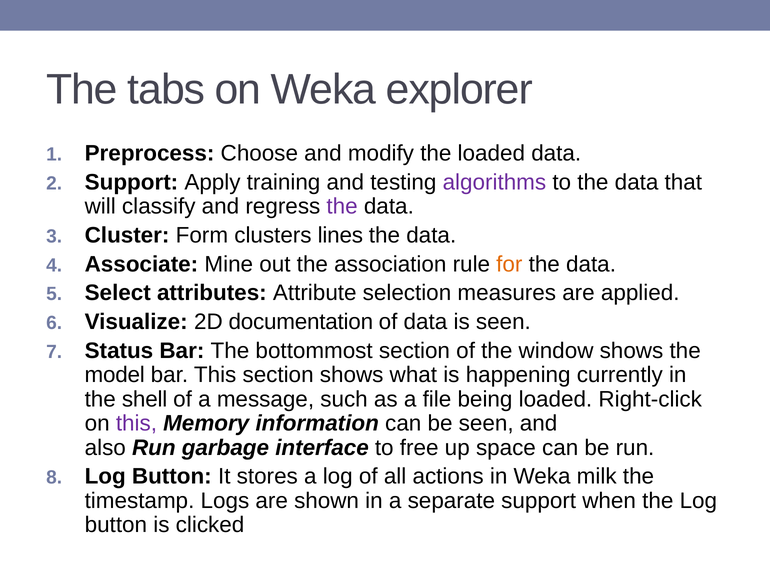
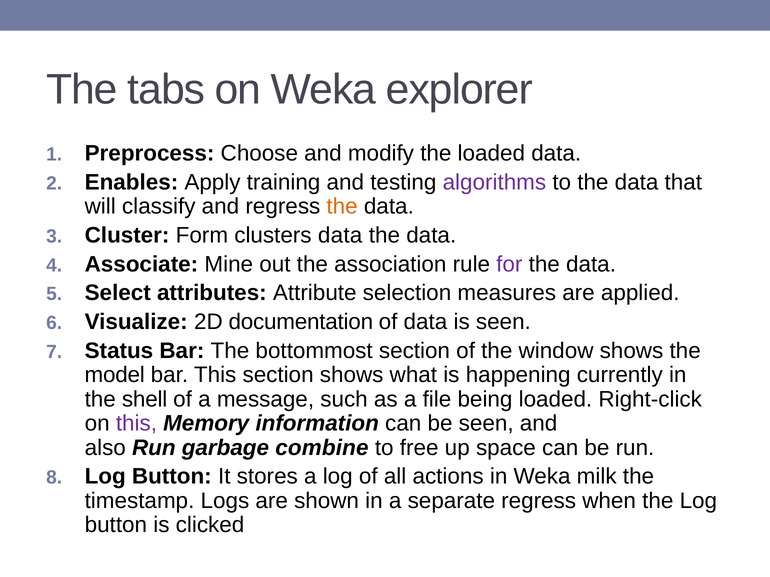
Support at (131, 183): Support -> Enables
the at (342, 207) colour: purple -> orange
clusters lines: lines -> data
for colour: orange -> purple
interface: interface -> combine
separate support: support -> regress
